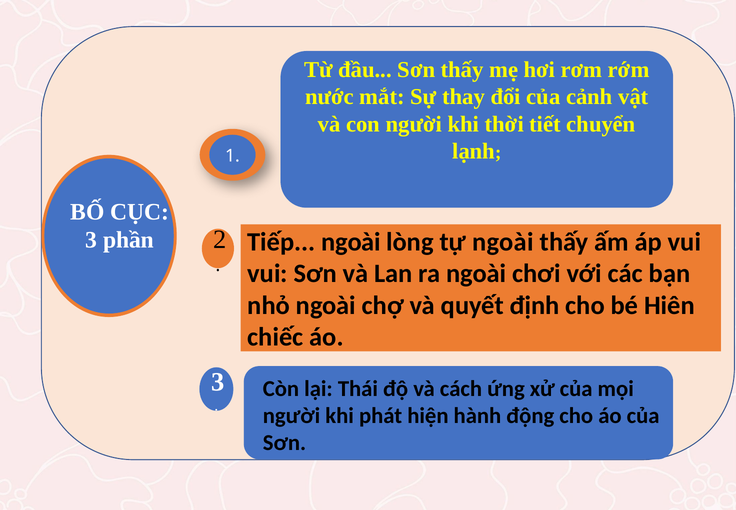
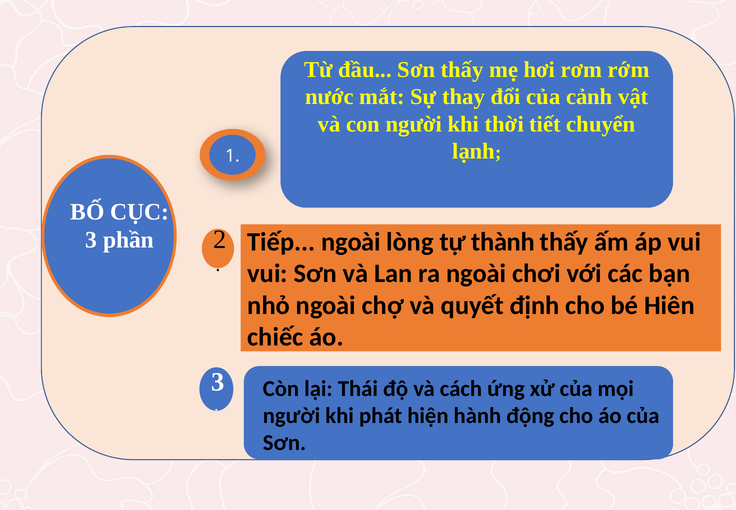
tự ngoài: ngoài -> thành
